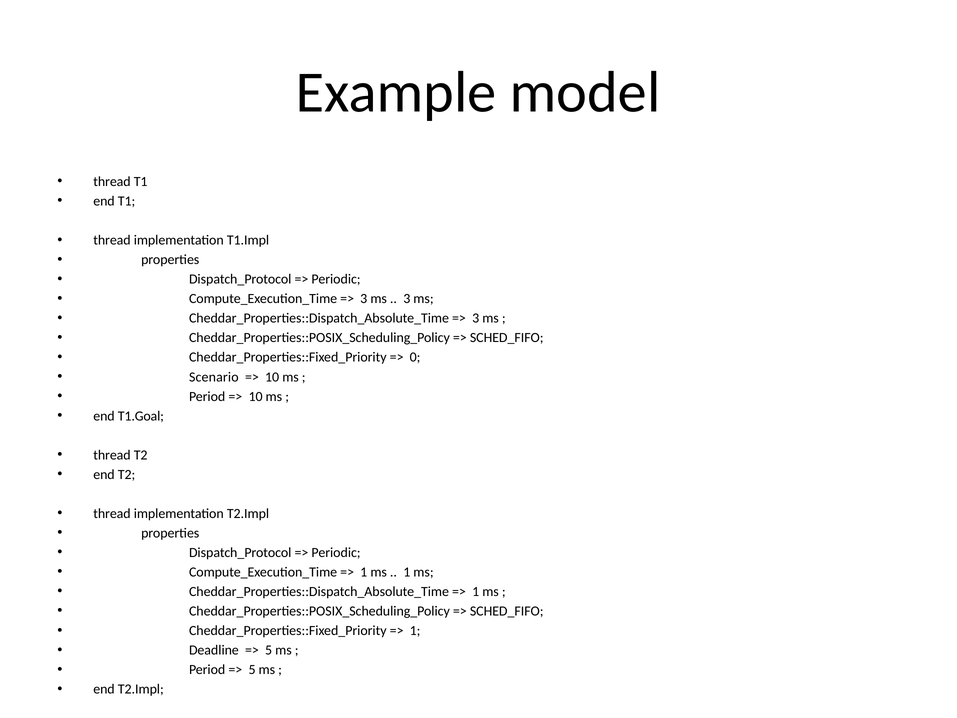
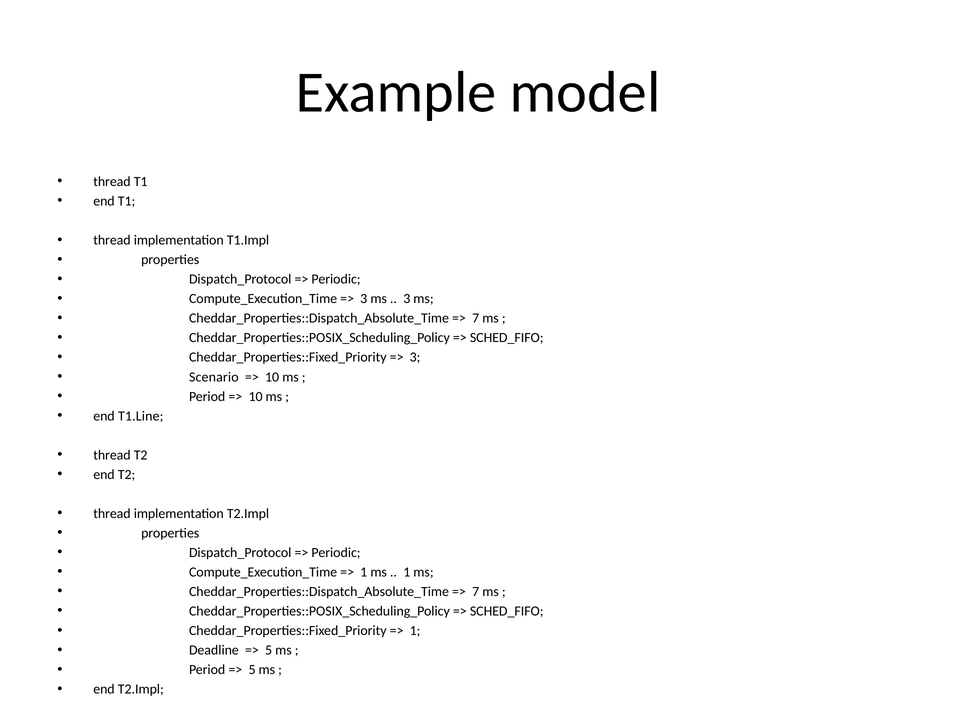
3 at (476, 318): 3 -> 7
0 at (415, 357): 0 -> 3
T1.Goal: T1.Goal -> T1.Line
1 at (476, 591): 1 -> 7
